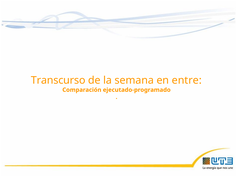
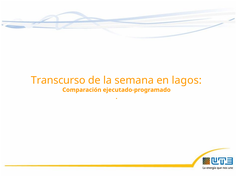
entre: entre -> lagos
